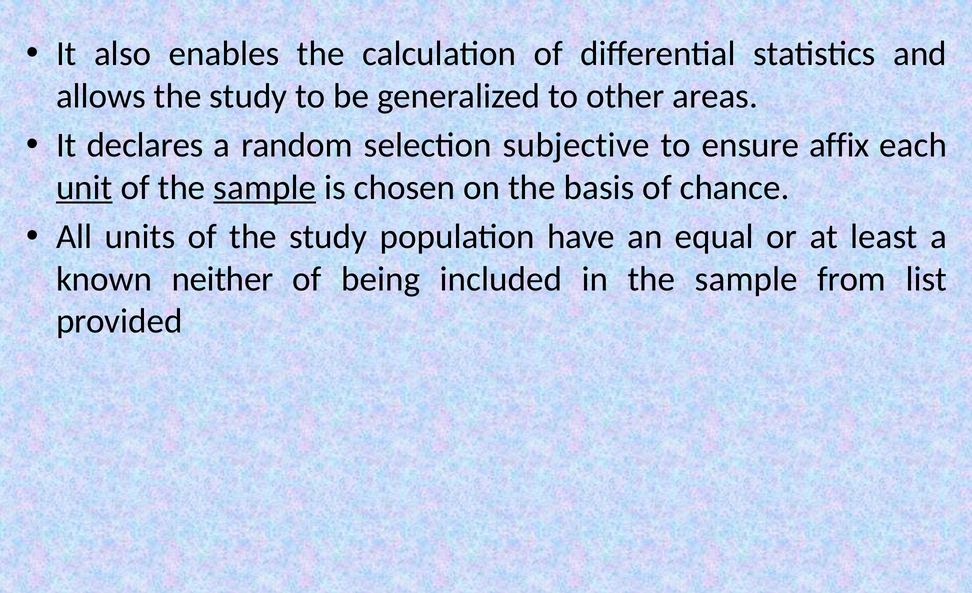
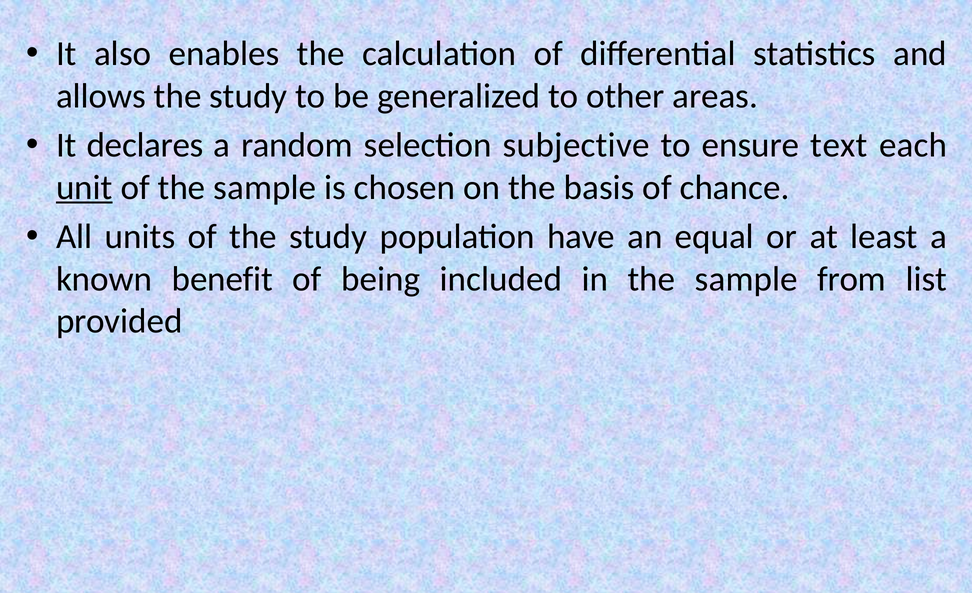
affix: affix -> text
sample at (265, 187) underline: present -> none
neither: neither -> benefit
